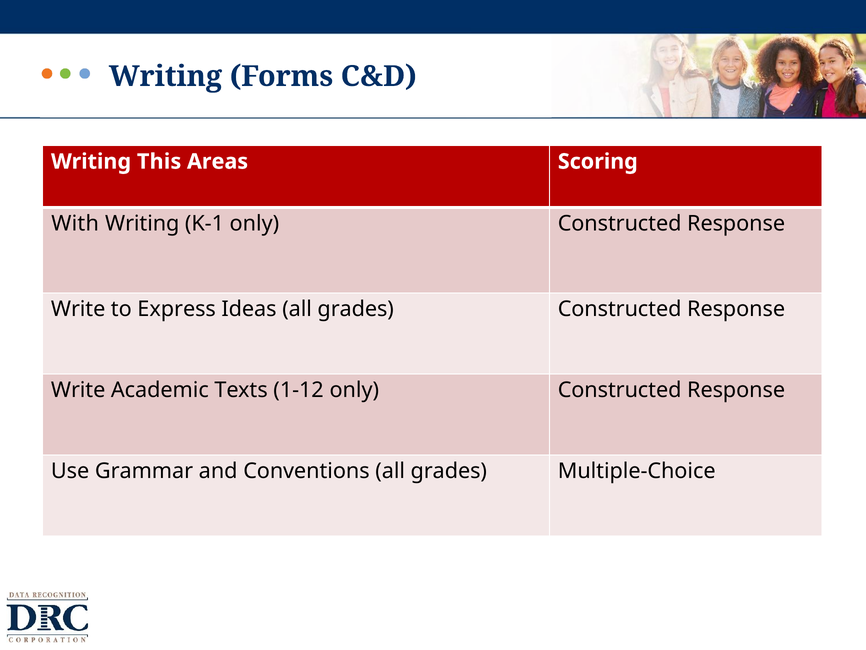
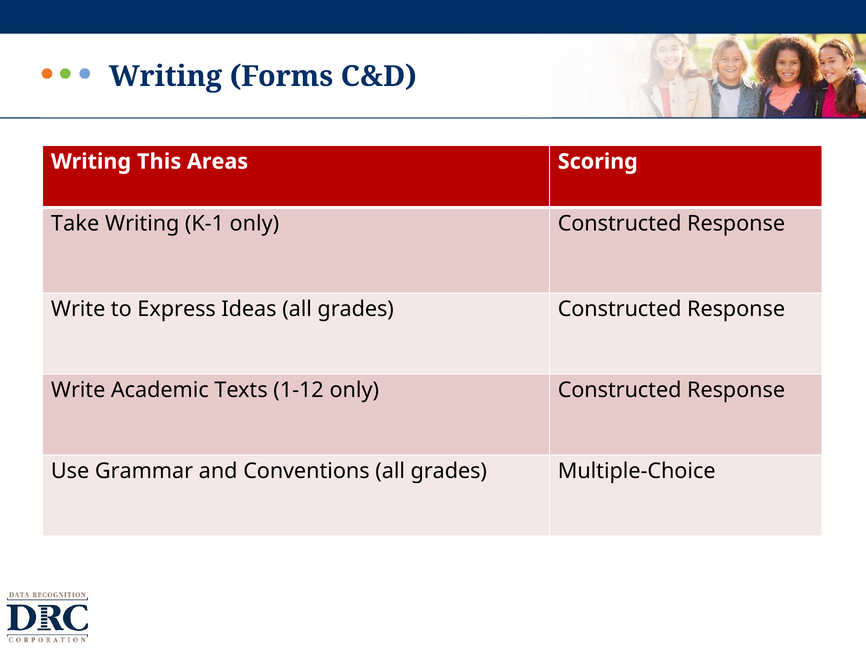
With: With -> Take
